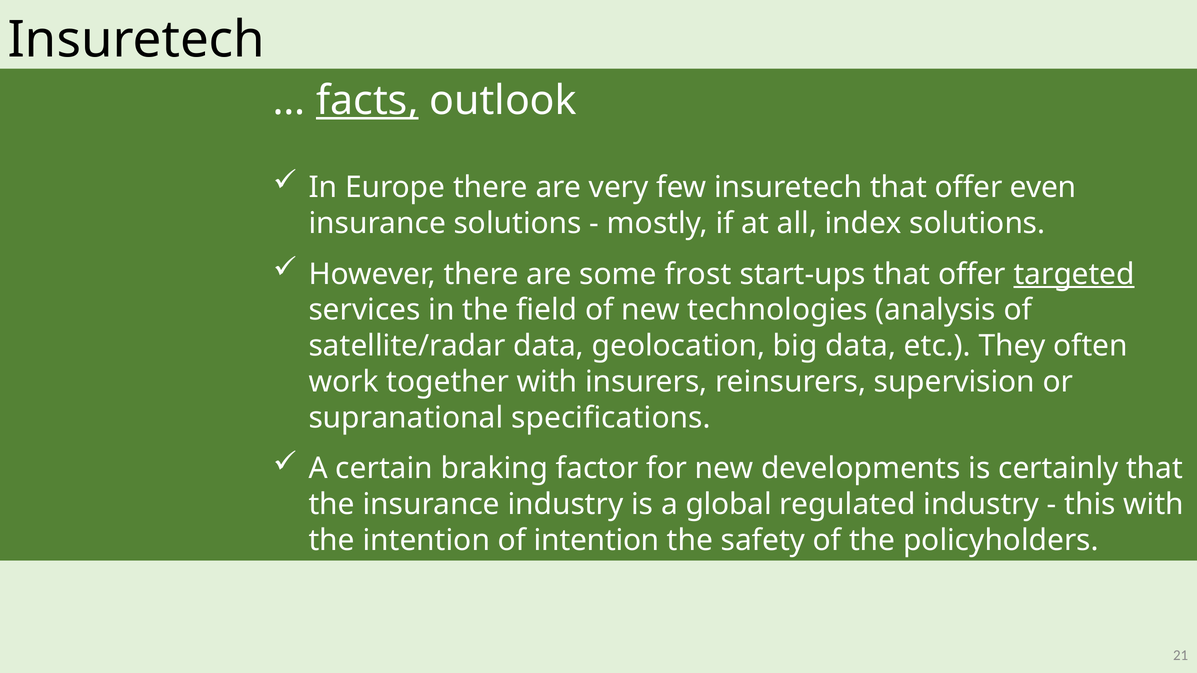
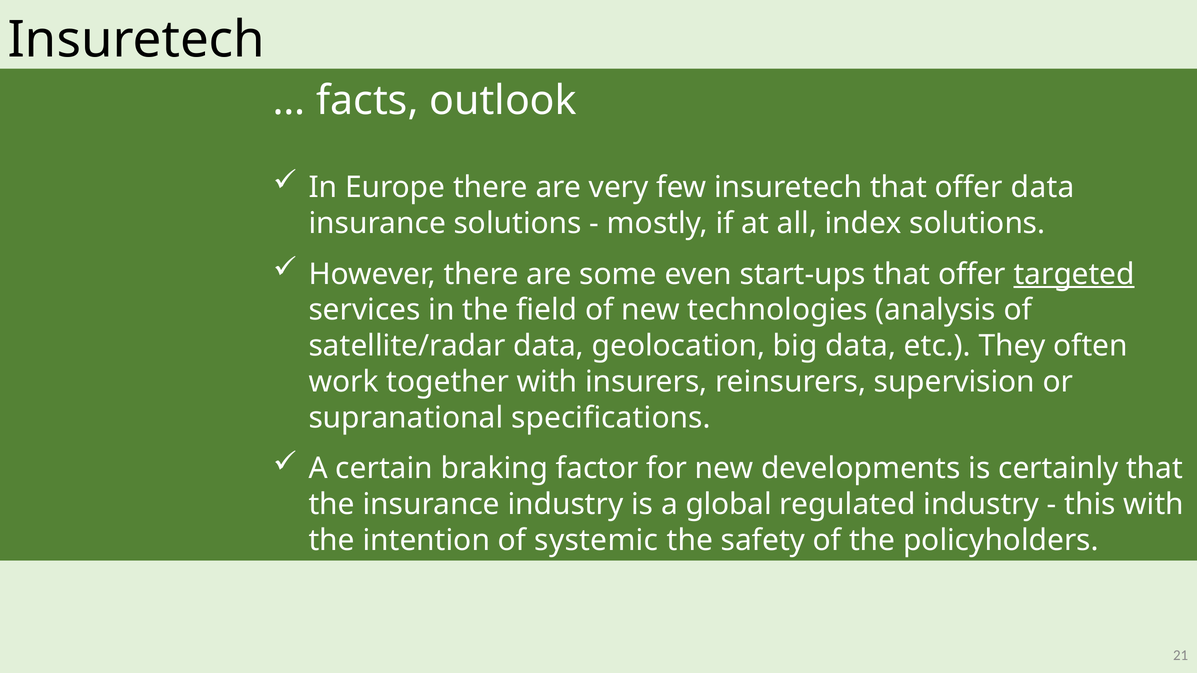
facts underline: present -> none
offer even: even -> data
frost: frost -> even
of intention: intention -> systemic
